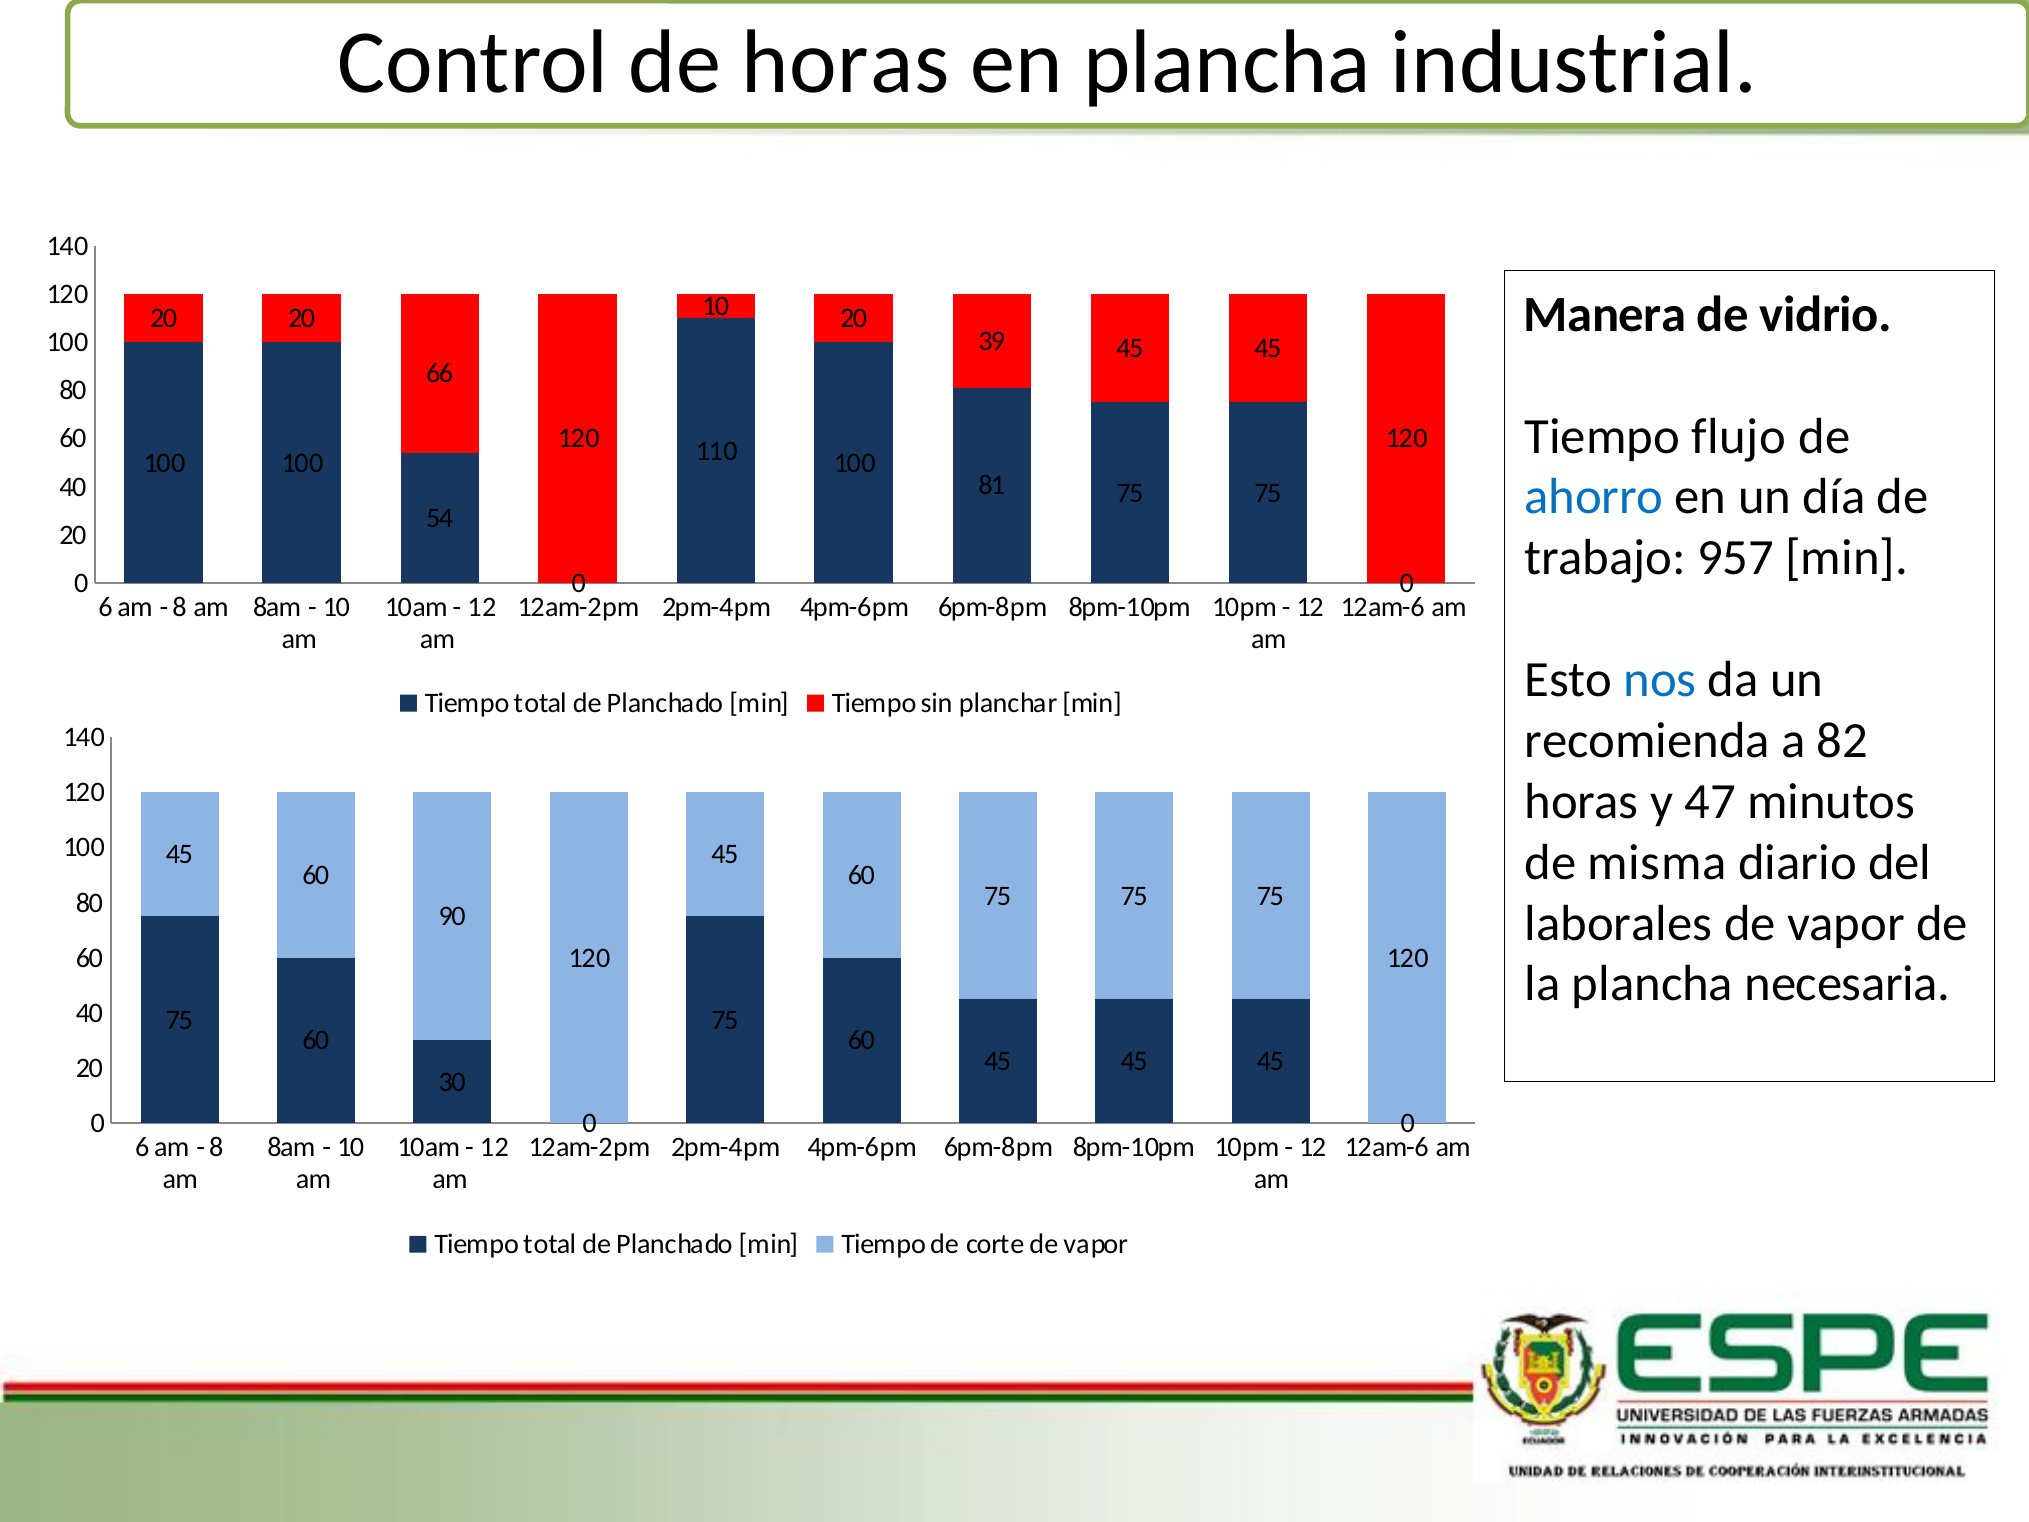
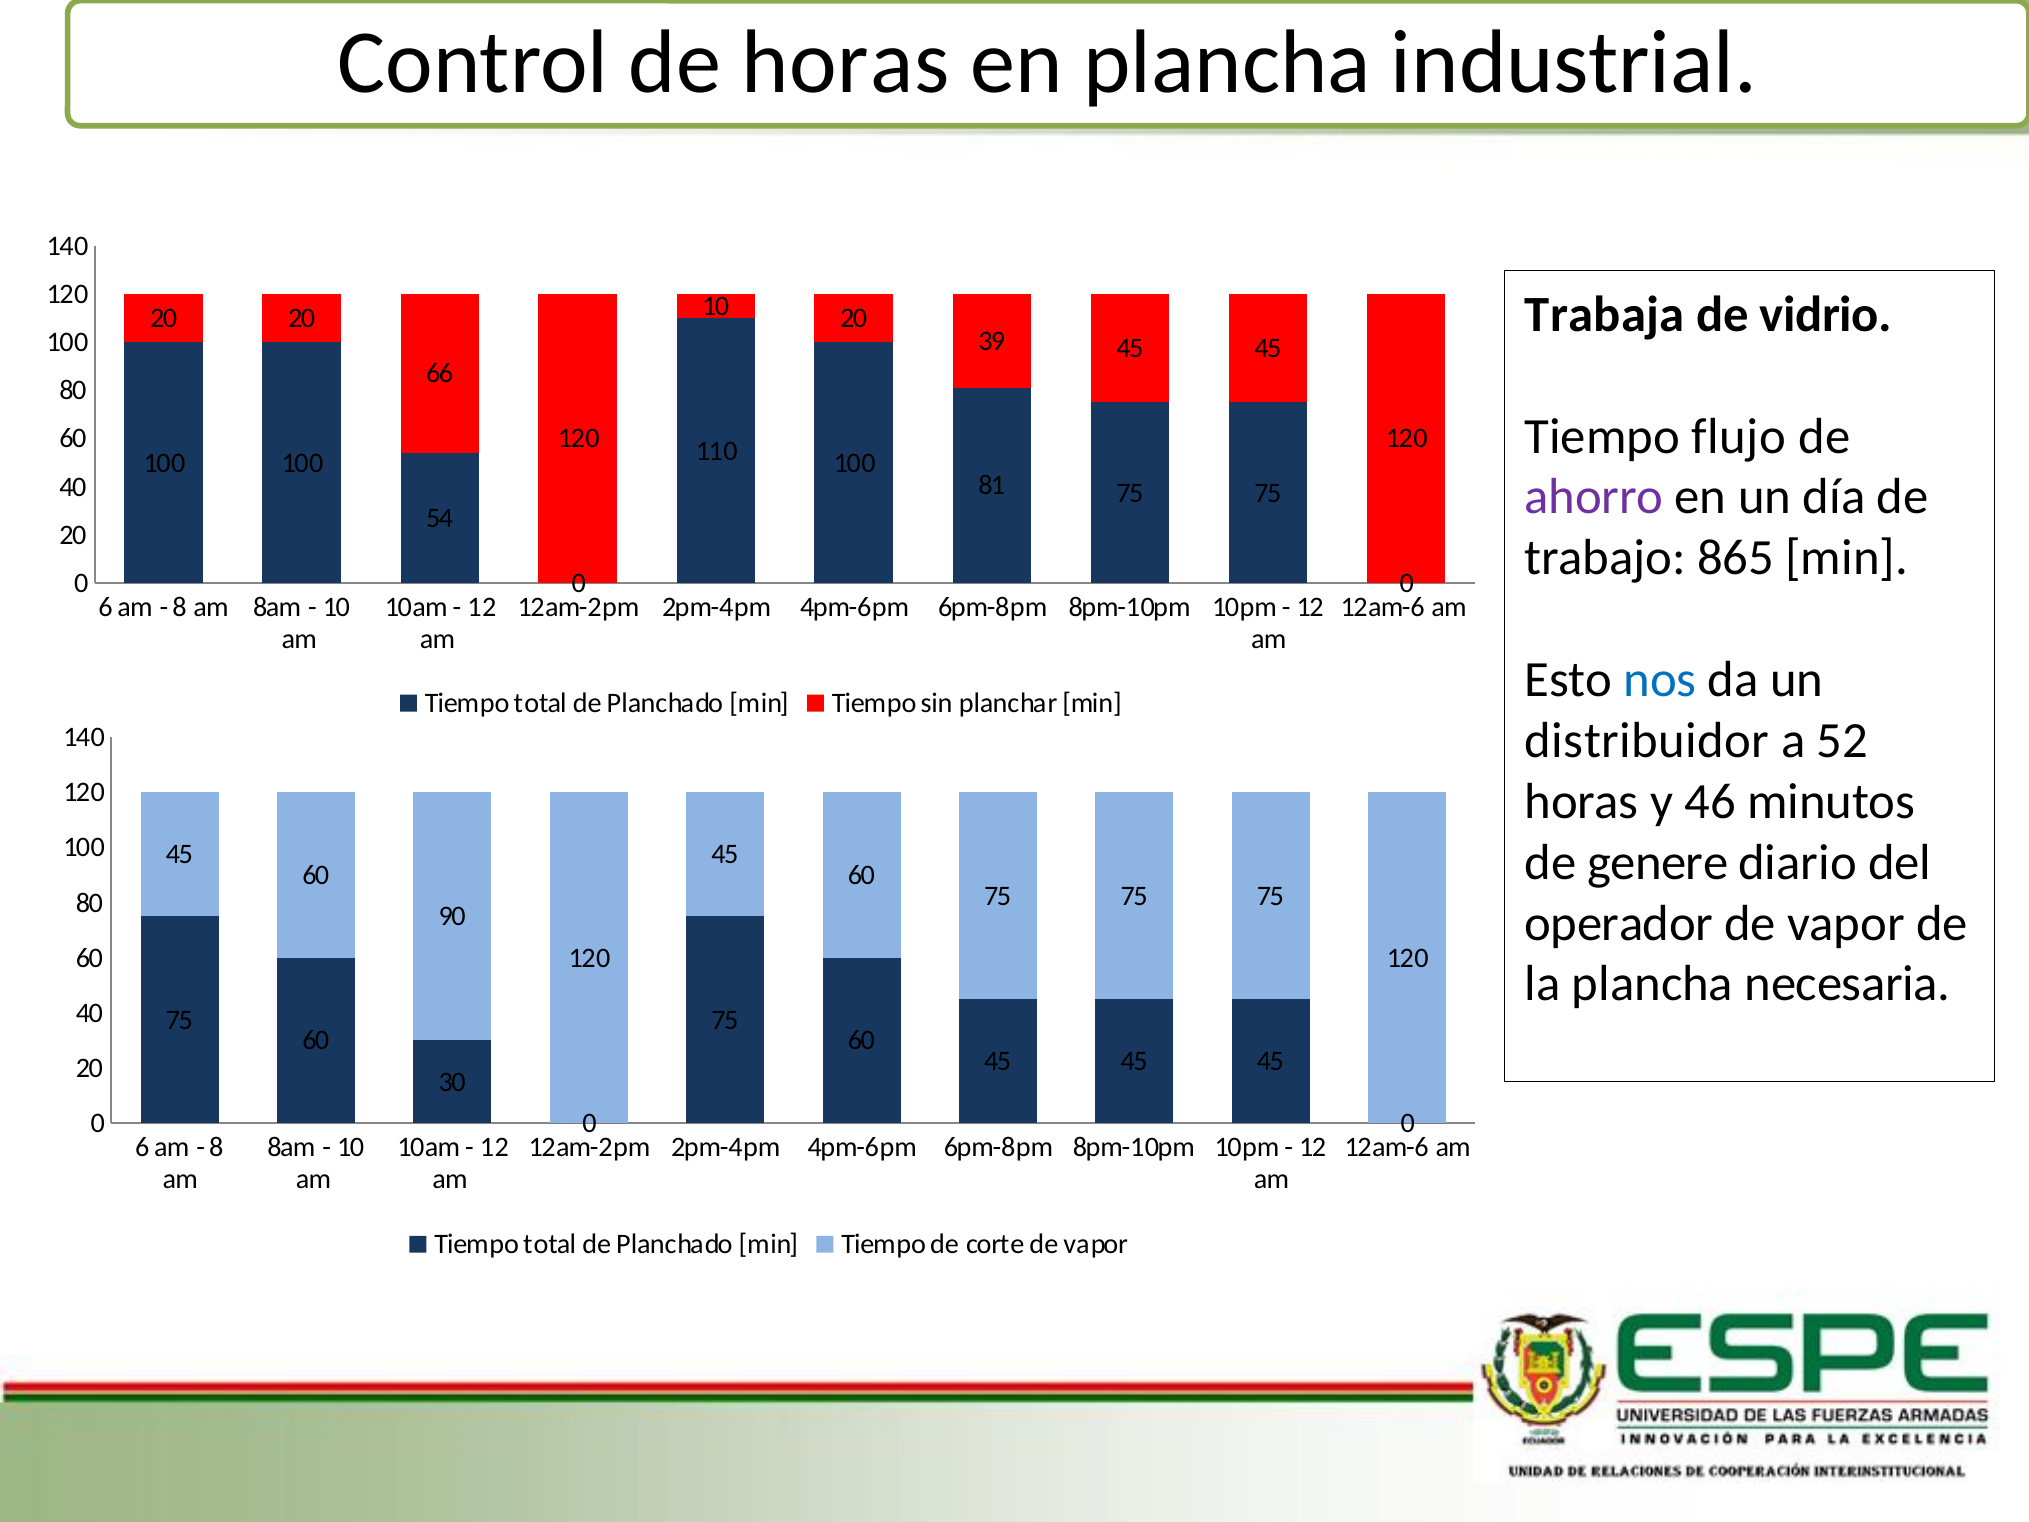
Manera: Manera -> Trabaja
ahorro colour: blue -> purple
957: 957 -> 865
recomienda: recomienda -> distribuidor
82: 82 -> 52
47: 47 -> 46
misma: misma -> genere
laborales: laborales -> operador
